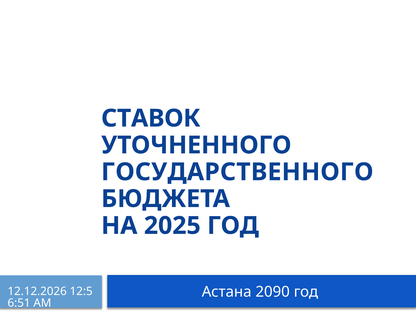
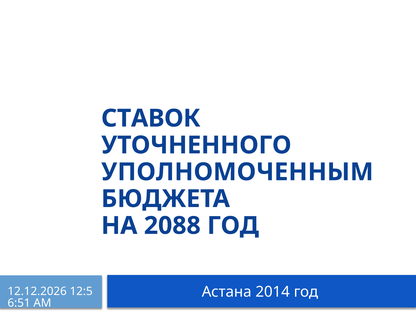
ГОСУДАРСТВЕННОГО: ГОСУДАРСТВЕННОГО -> УПОЛНОМОЧЕННЫМ
2025: 2025 -> 2088
2090: 2090 -> 2014
